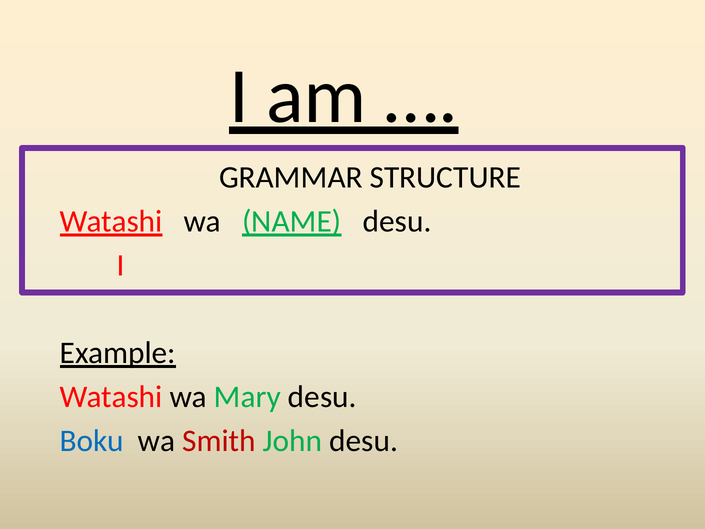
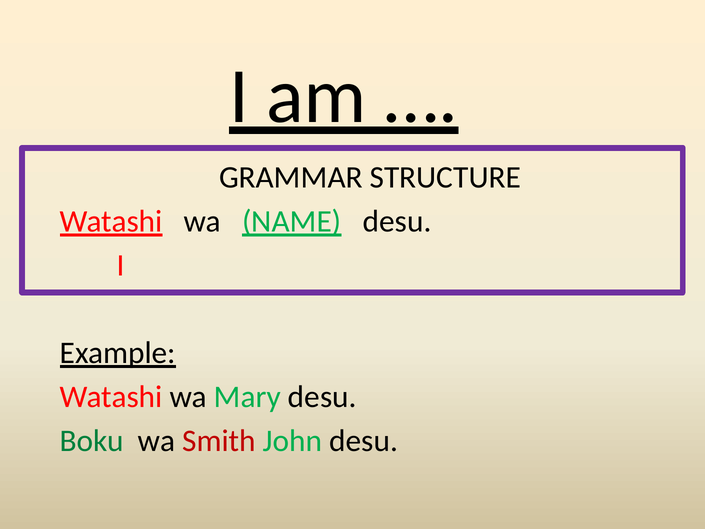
Boku colour: blue -> green
